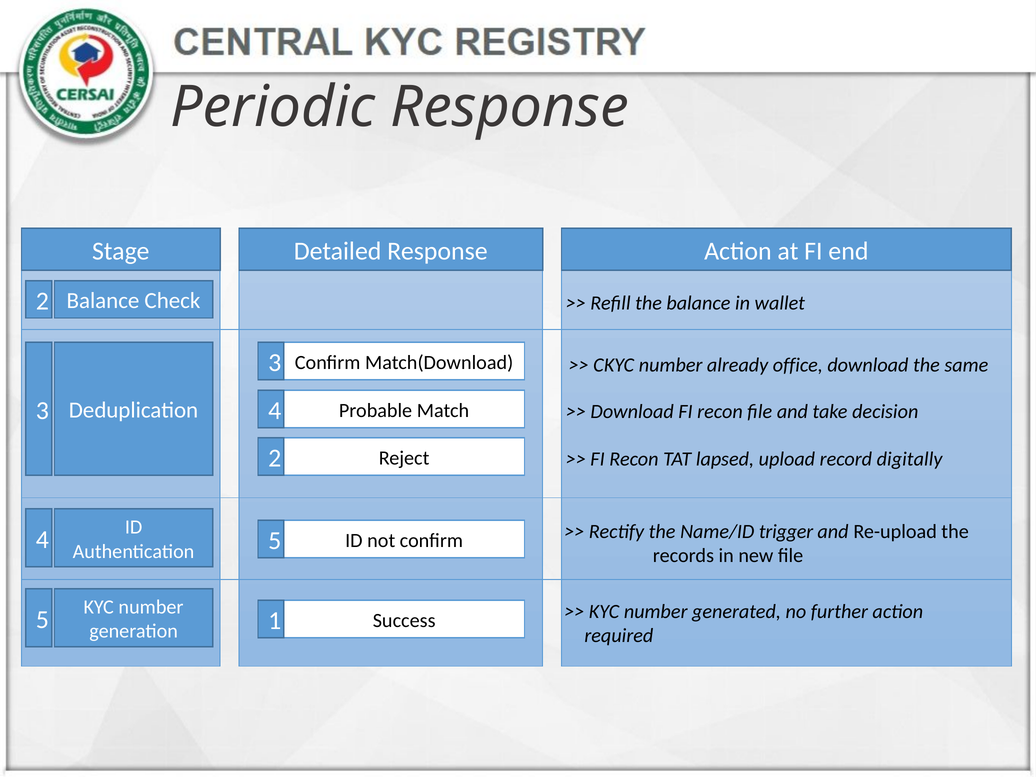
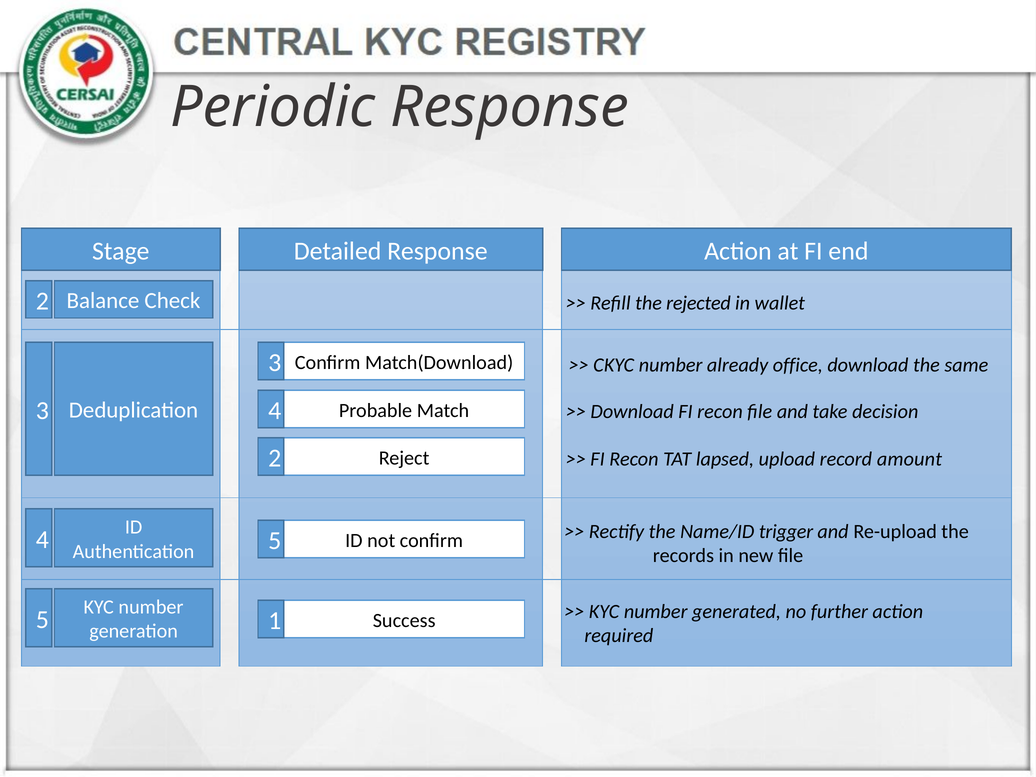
the balance: balance -> rejected
digitally: digitally -> amount
